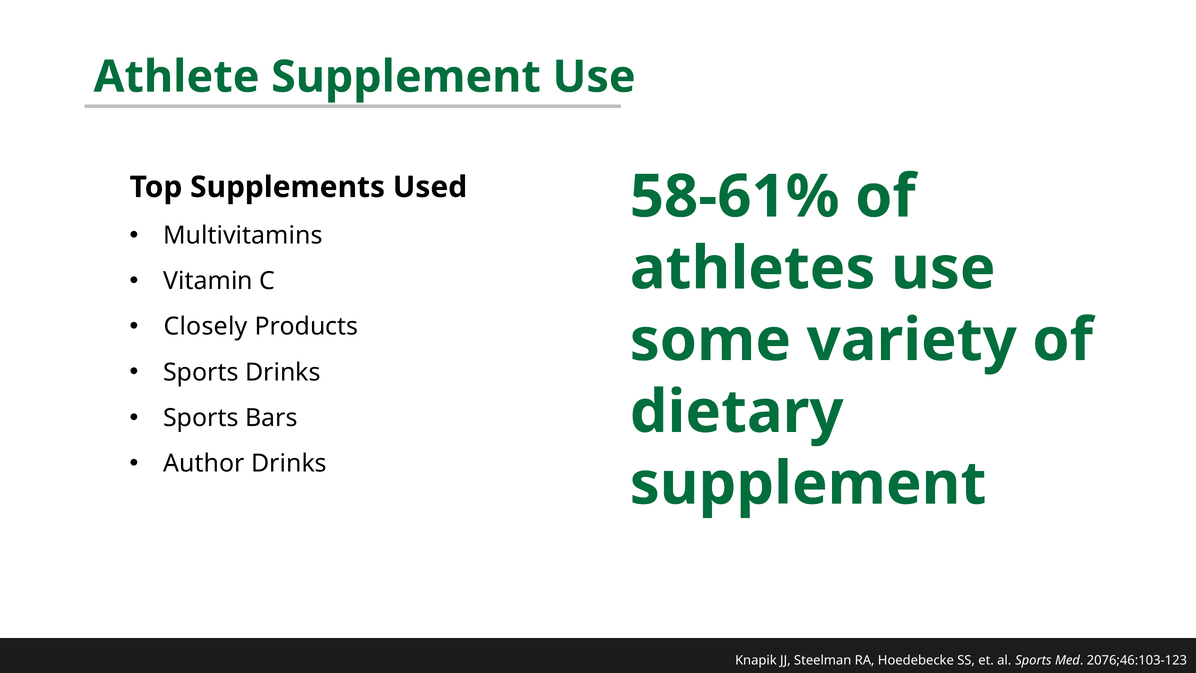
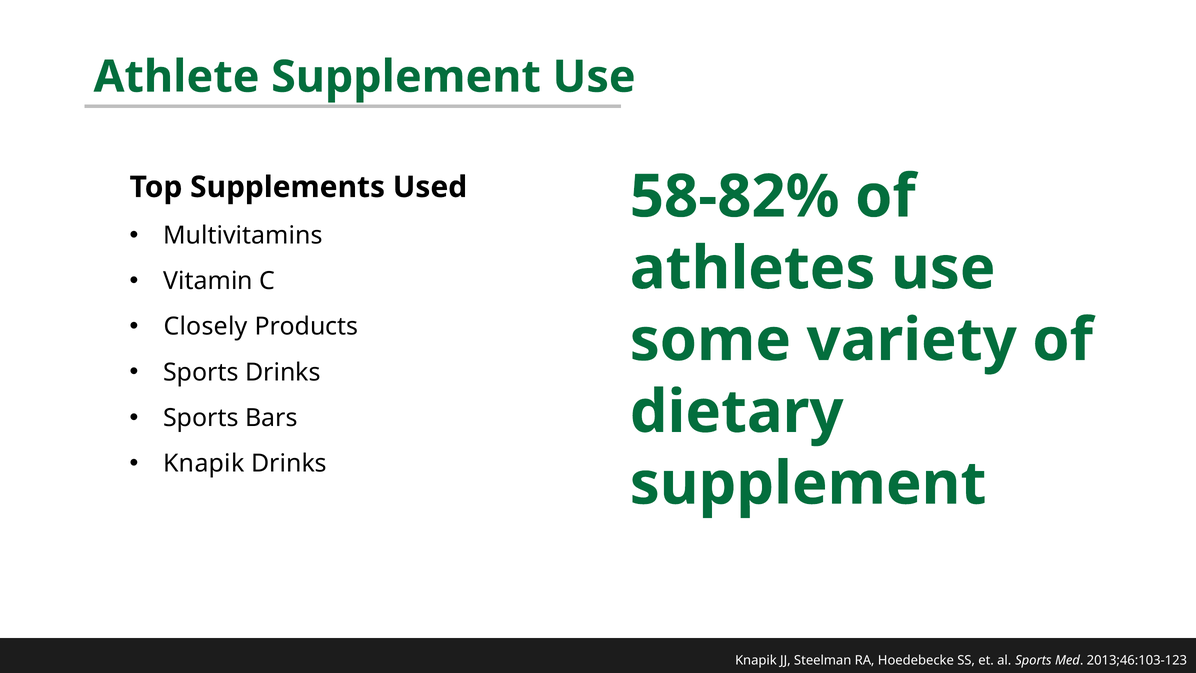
58-61%: 58-61% -> 58-82%
Author at (204, 463): Author -> Knapik
2076;46:103-123: 2076;46:103-123 -> 2013;46:103-123
